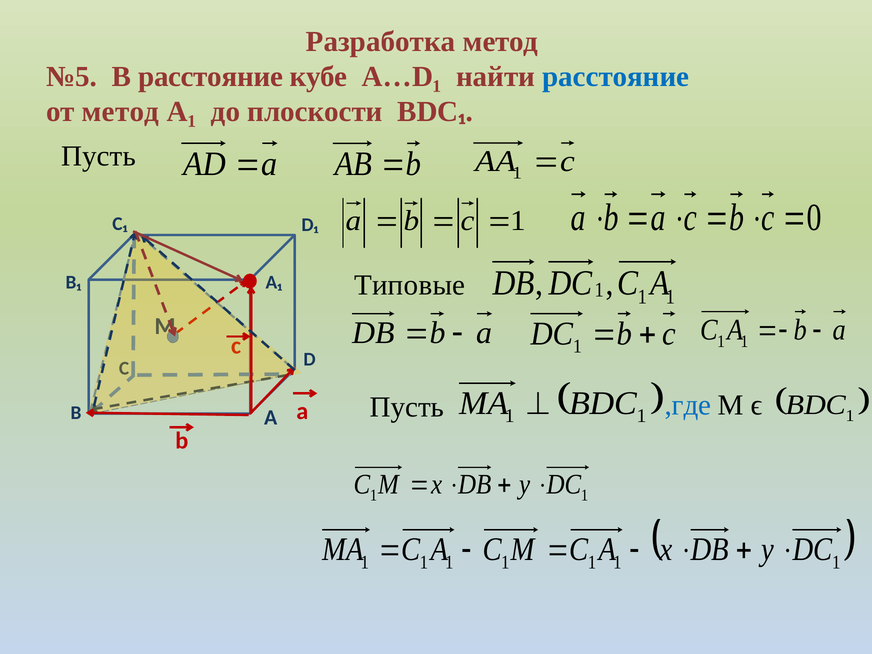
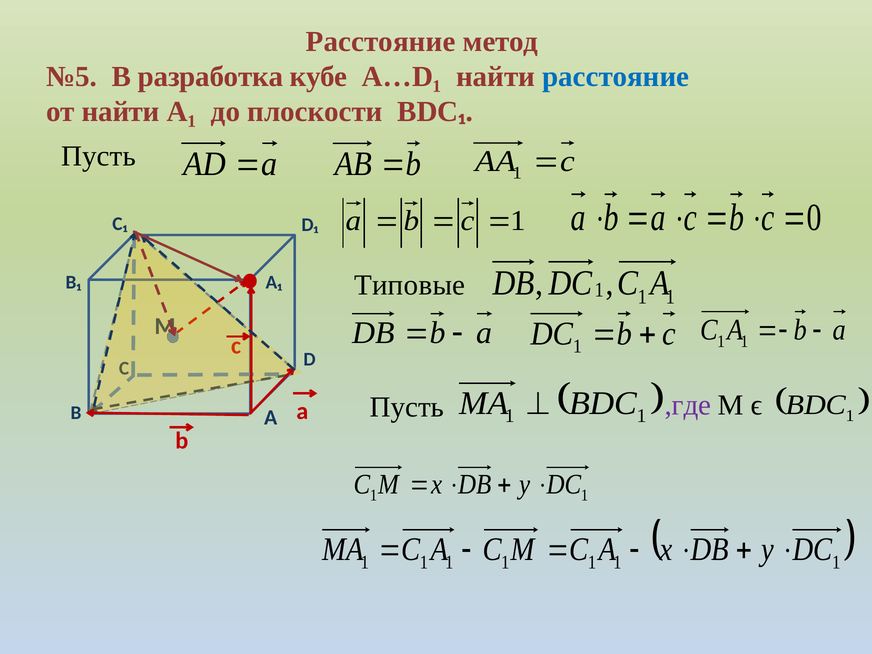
Разработка at (381, 42): Разработка -> Расстояние
В расстояние: расстояние -> разработка
от метод: метод -> найти
,где colour: blue -> purple
